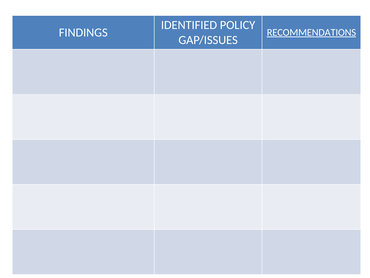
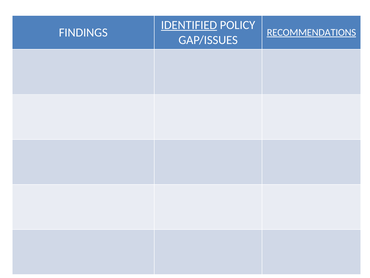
IDENTIFIED underline: none -> present
